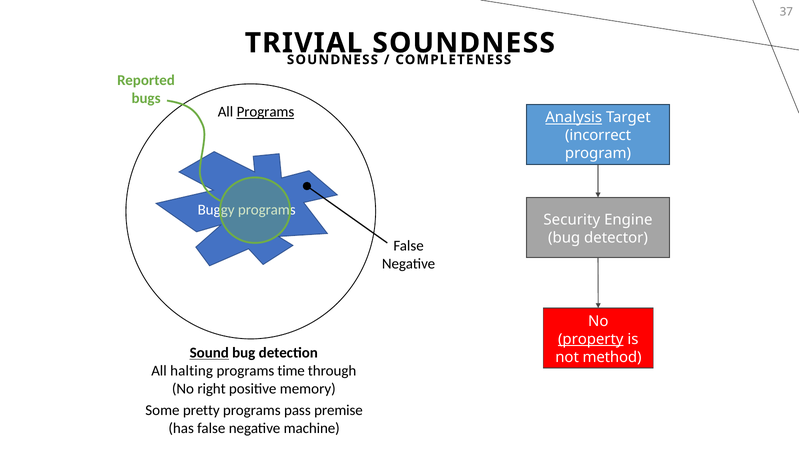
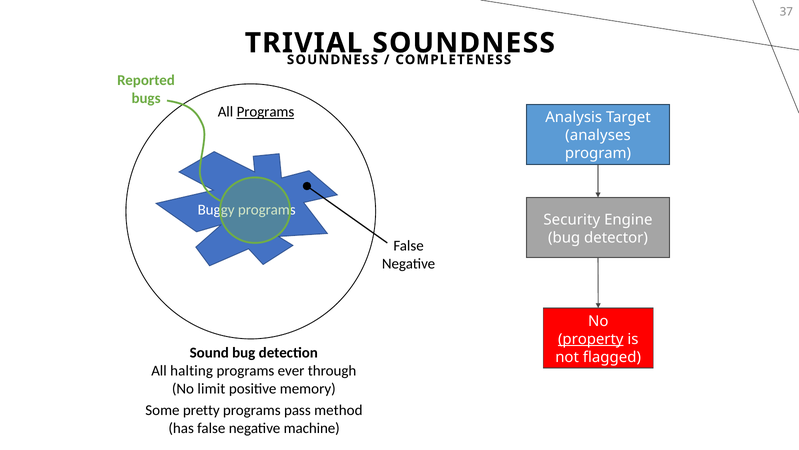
Analysis underline: present -> none
incorrect: incorrect -> analyses
Sound underline: present -> none
method: method -> flagged
time: time -> ever
right: right -> limit
premise: premise -> method
